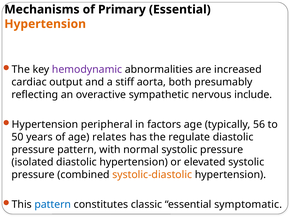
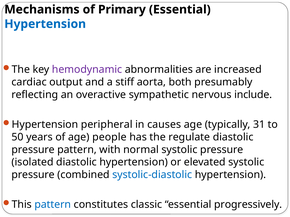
Hypertension at (45, 24) colour: orange -> blue
factors: factors -> causes
56: 56 -> 31
relates: relates -> people
systolic-diastolic colour: orange -> blue
symptomatic: symptomatic -> progressively
